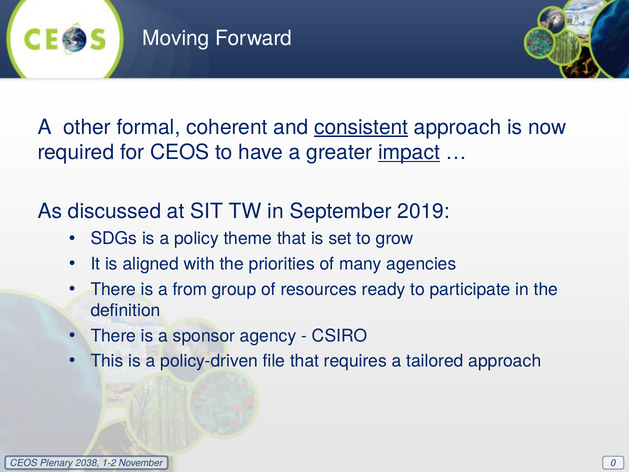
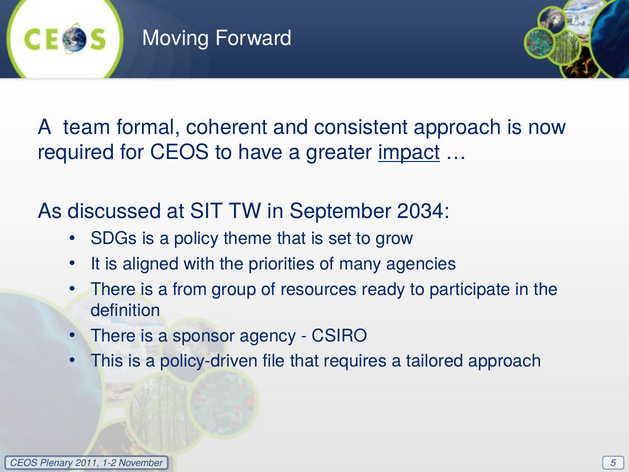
other: other -> team
consistent underline: present -> none
2019: 2019 -> 2034
2038: 2038 -> 2011
0: 0 -> 5
